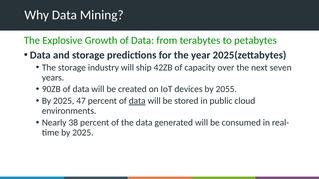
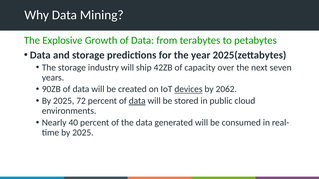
devices underline: none -> present
2055: 2055 -> 2062
47: 47 -> 72
38: 38 -> 40
